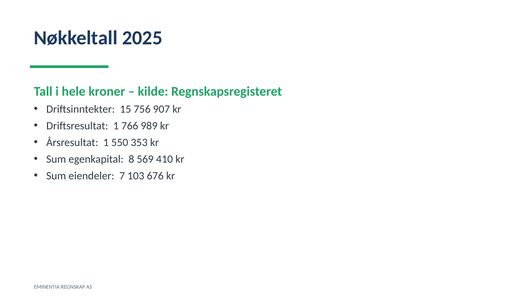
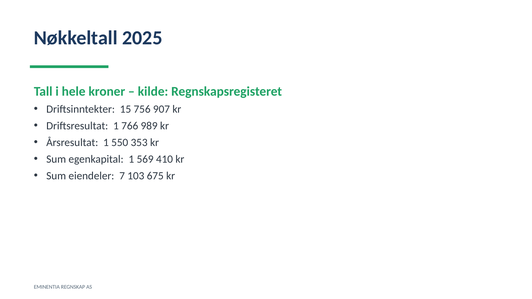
egenkapital 8: 8 -> 1
676: 676 -> 675
